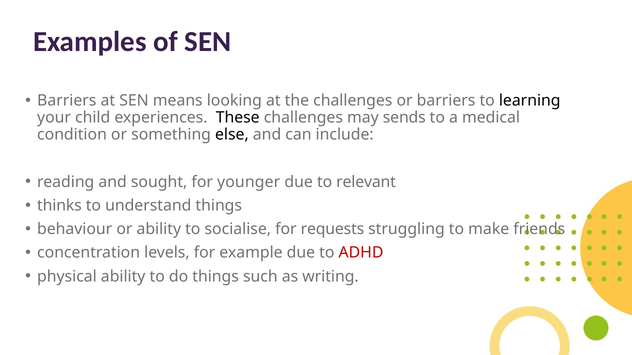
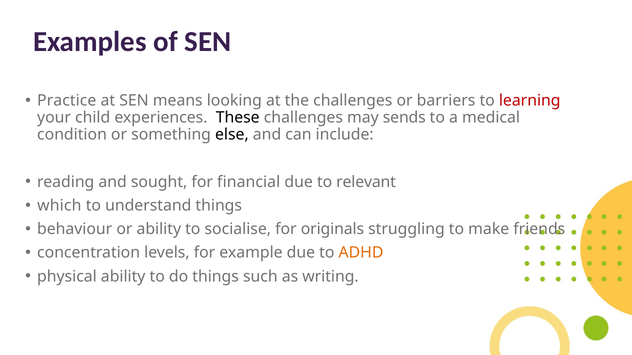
Barriers at (67, 101): Barriers -> Practice
learning colour: black -> red
younger: younger -> financial
thinks: thinks -> which
requests: requests -> originals
ADHD colour: red -> orange
